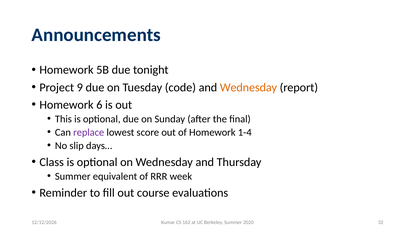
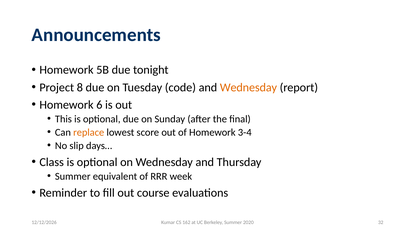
9: 9 -> 8
replace colour: purple -> orange
1-4: 1-4 -> 3-4
